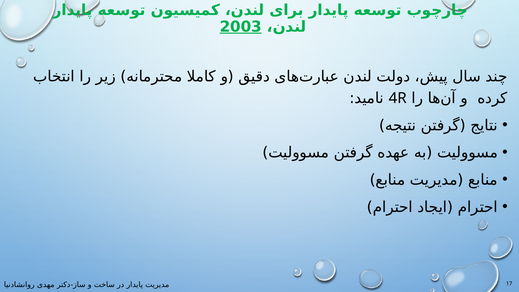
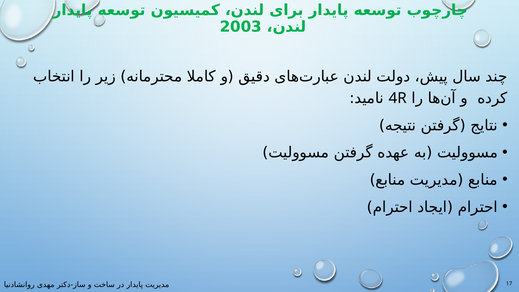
2003 underline: present -> none
